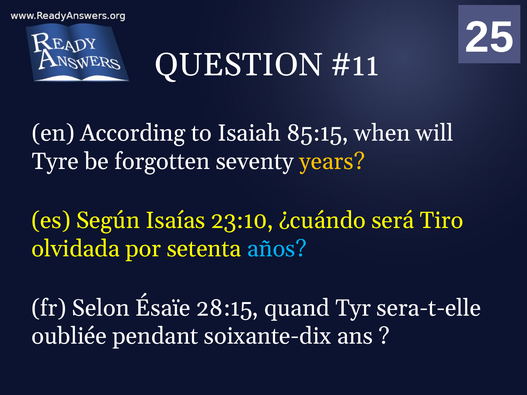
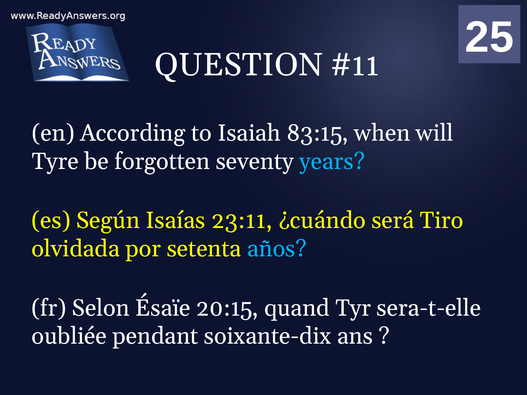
85:15: 85:15 -> 83:15
years colour: yellow -> light blue
23:10: 23:10 -> 23:11
28:15: 28:15 -> 20:15
